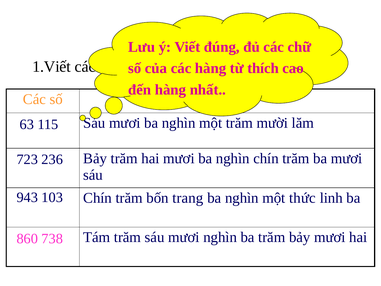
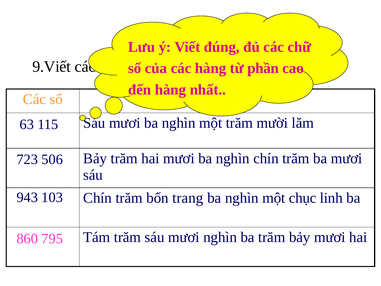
1.Viết: 1.Viết -> 9.Viết
thích: thích -> phần
236: 236 -> 506
thức: thức -> chục
738: 738 -> 795
